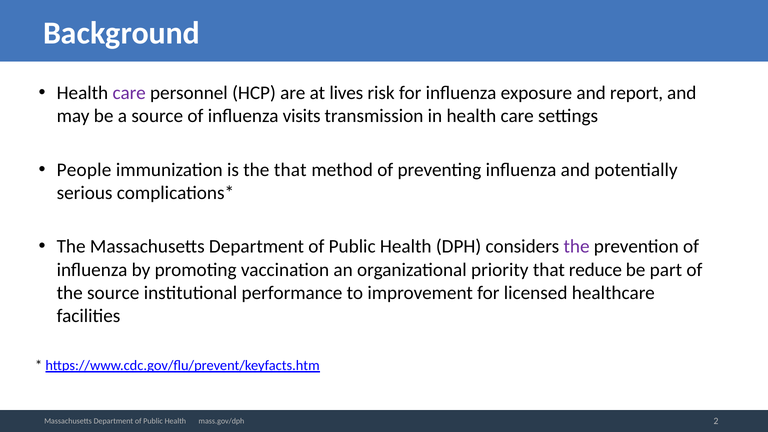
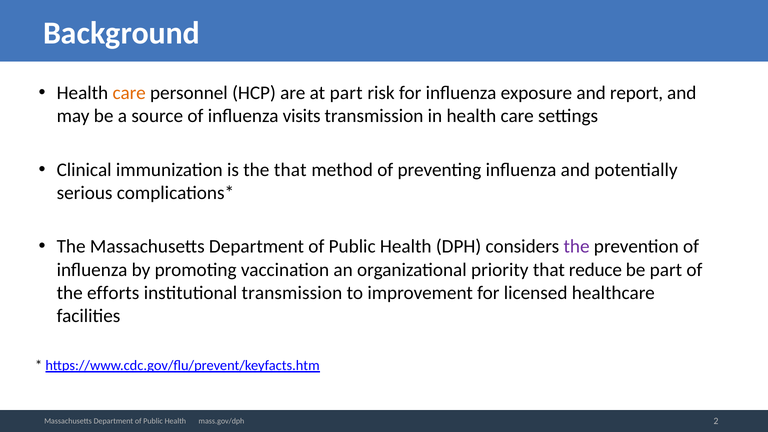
care at (129, 93) colour: purple -> orange
at lives: lives -> part
People: People -> Clinical
the source: source -> efforts
institutional performance: performance -> transmission
